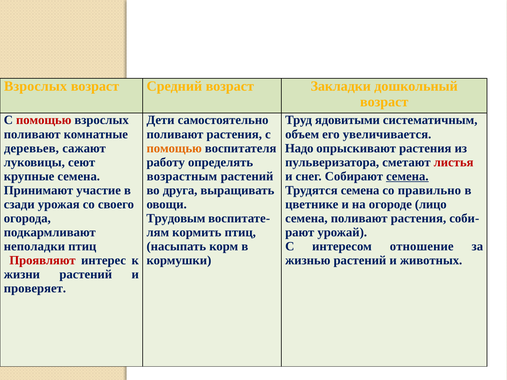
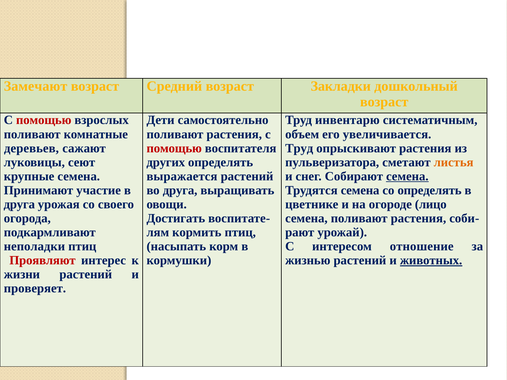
Взрослых at (35, 86): Взрослых -> Замечают
ядовитыми: ядовитыми -> инвентарю
помощью at (174, 148) colour: orange -> red
Надо at (299, 148): Надо -> Труд
работу: работу -> других
листья colour: red -> orange
возрастным: возрастным -> выражается
со правильно: правильно -> определять
сзади at (19, 204): сзади -> друга
Трудовым: Трудовым -> Достигать
животных underline: none -> present
